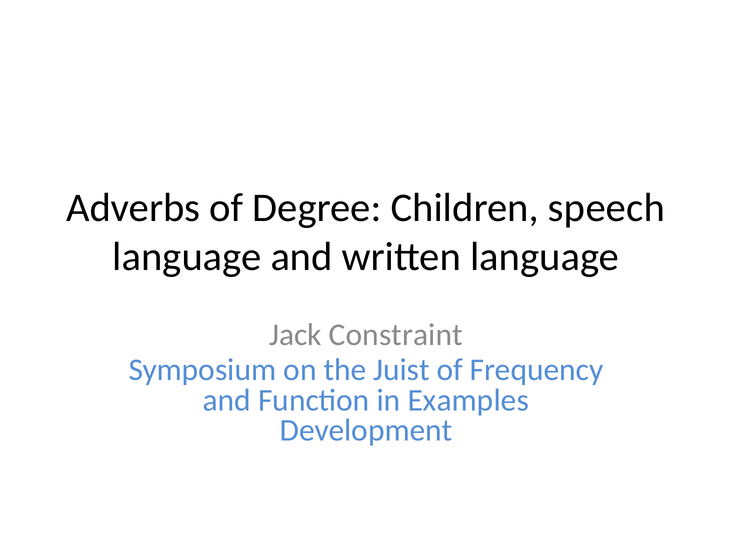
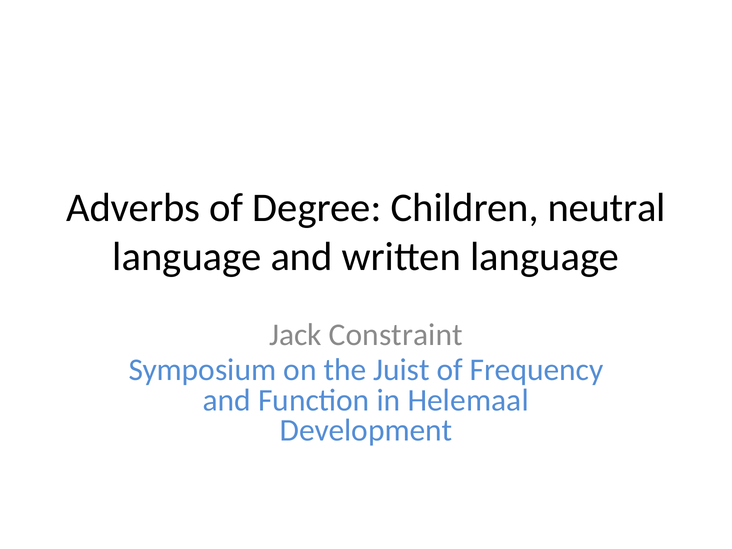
speech: speech -> neutral
Examples: Examples -> Helemaal
